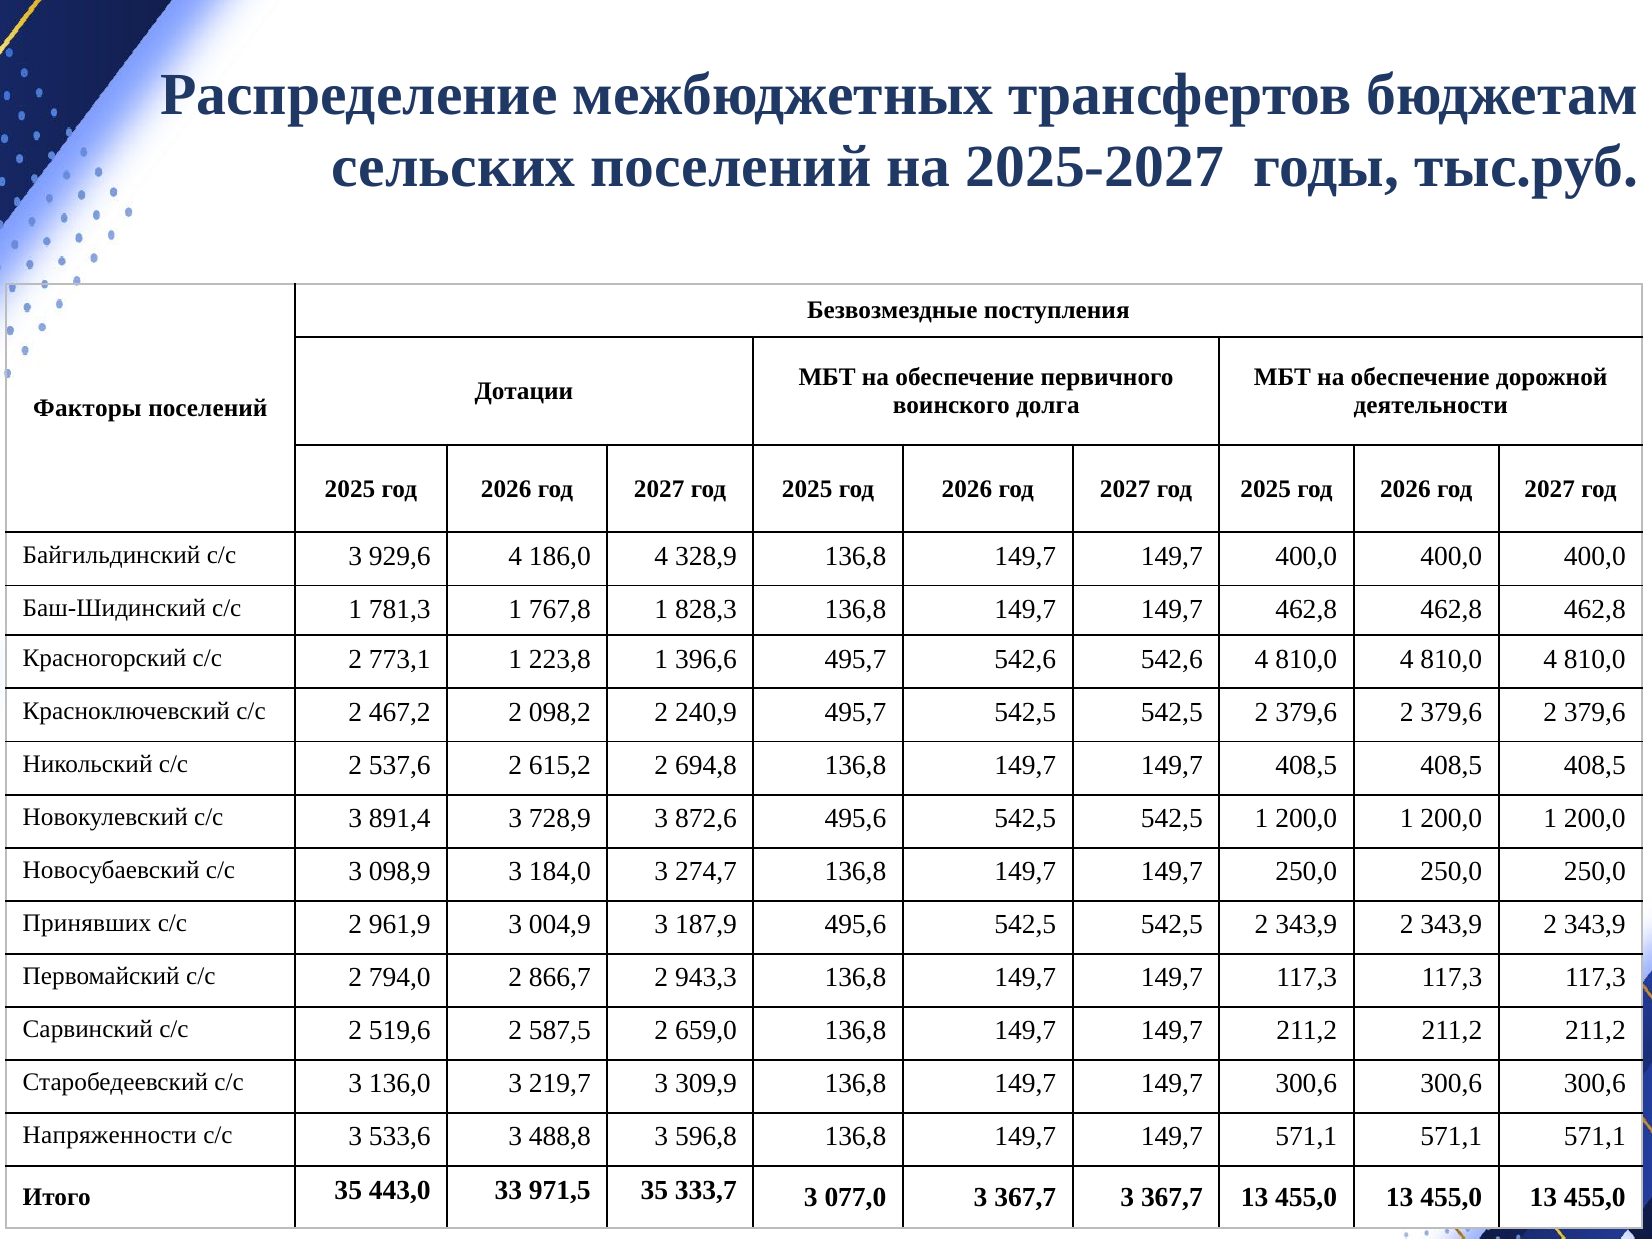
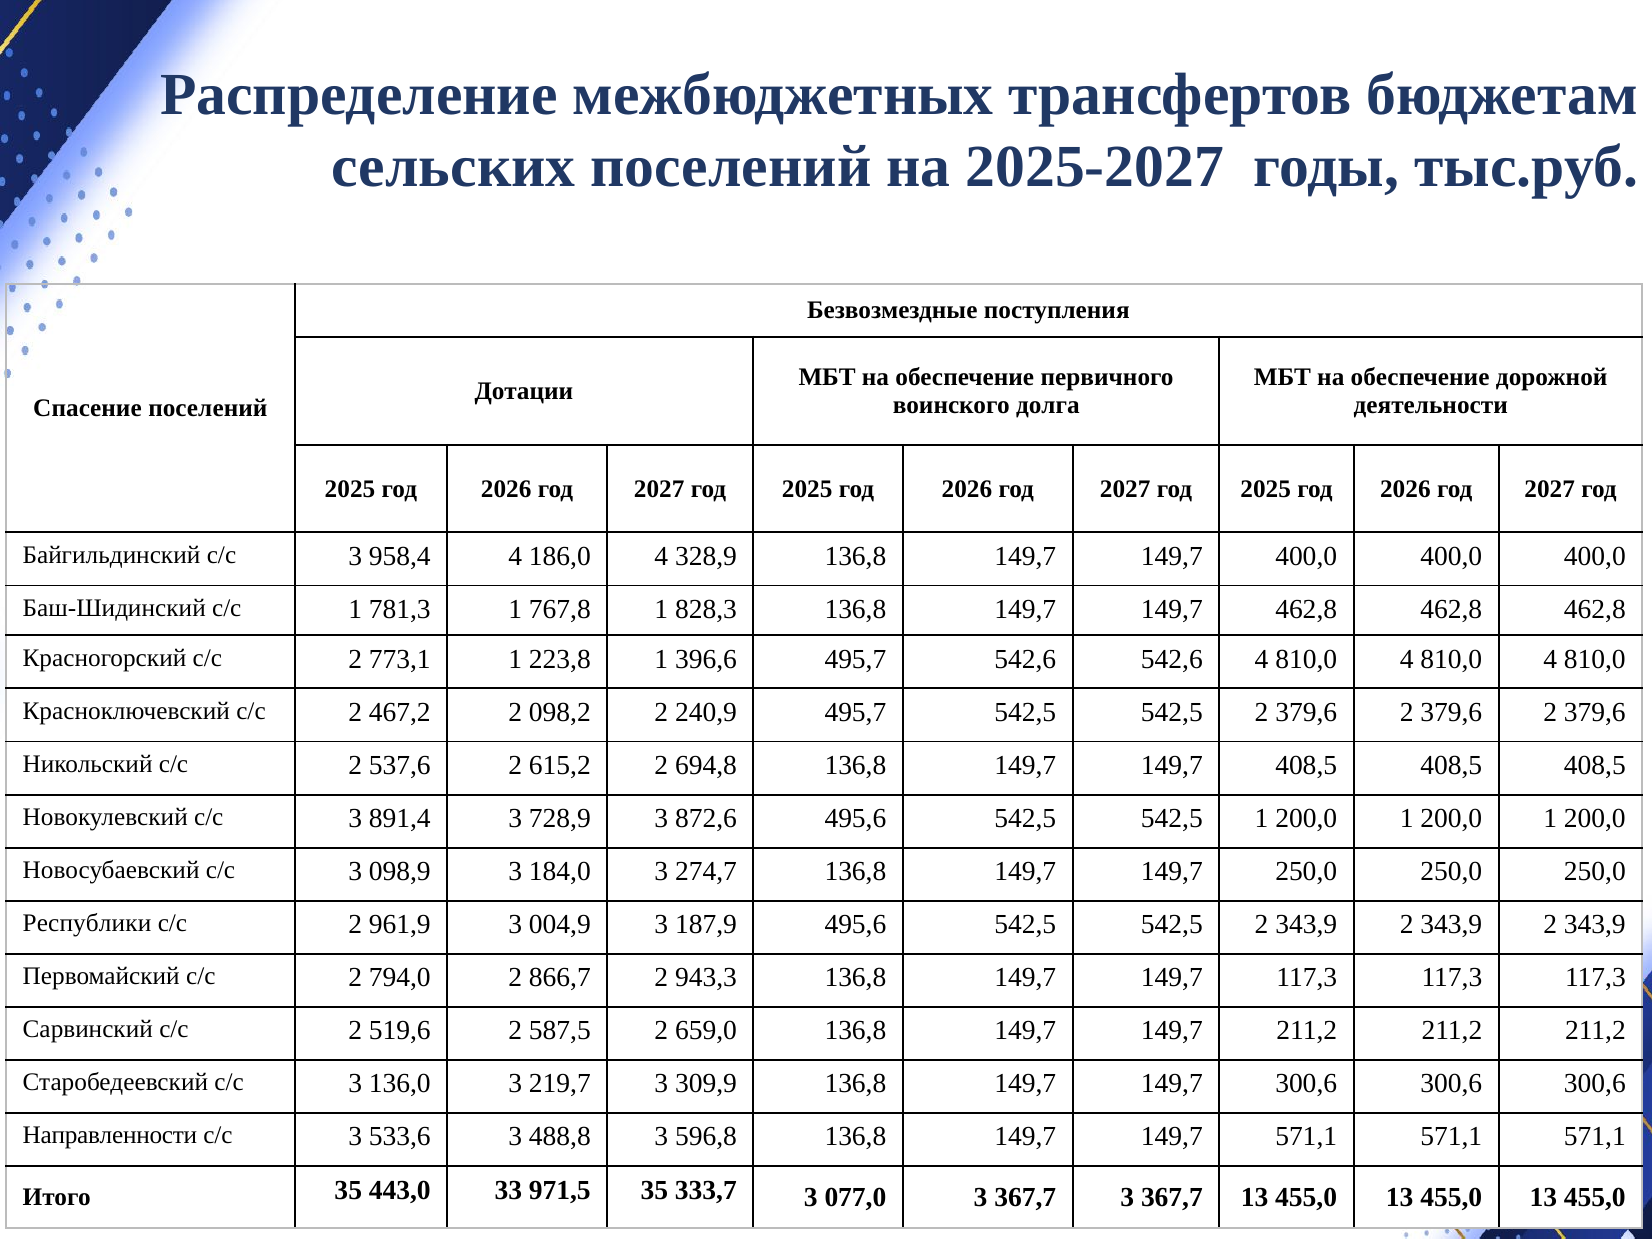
Факторы: Факторы -> Спасение
929,6: 929,6 -> 958,4
Принявших: Принявших -> Республики
Напряженности: Напряженности -> Направленности
